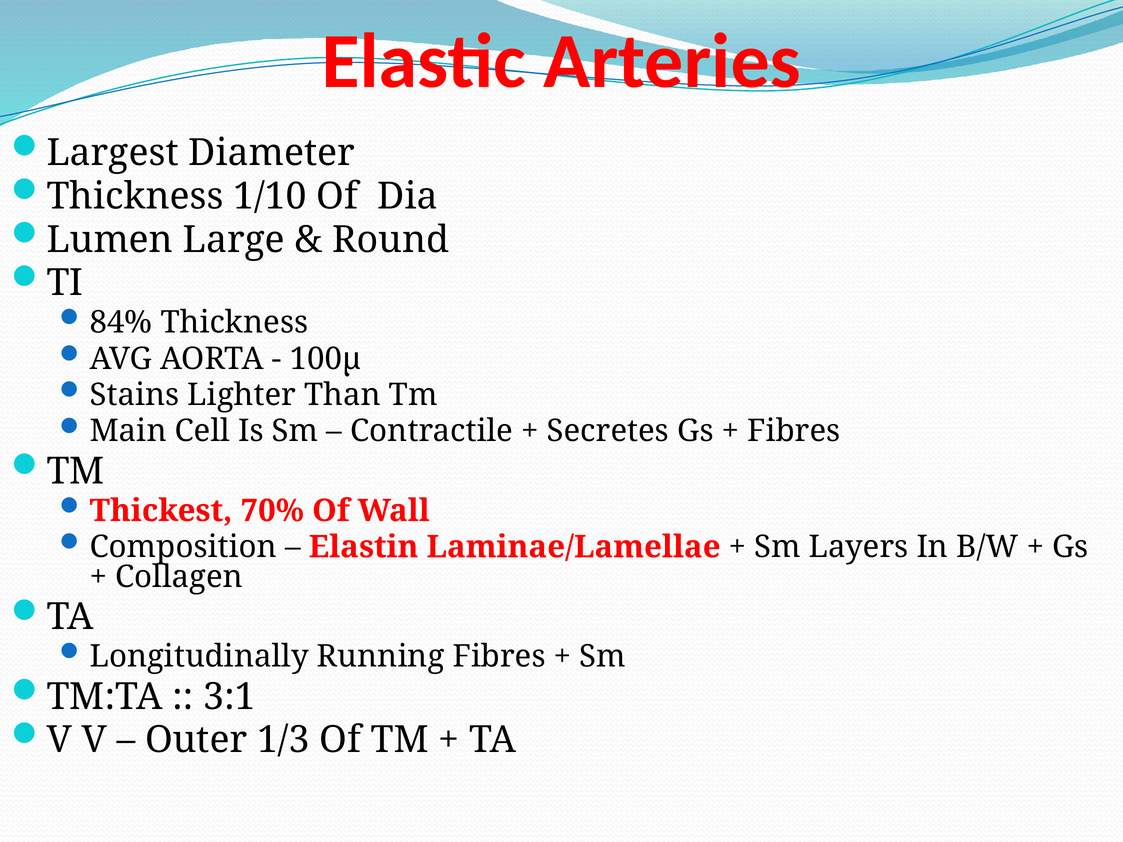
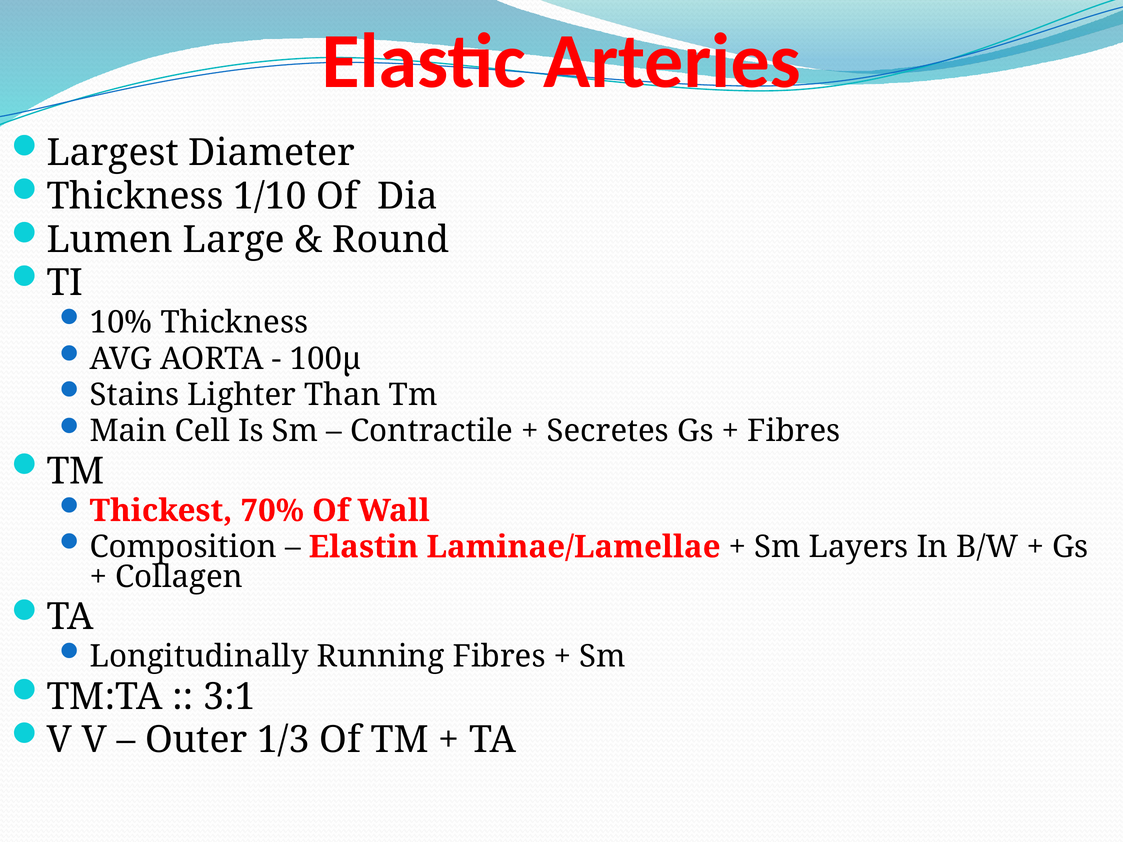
84%: 84% -> 10%
